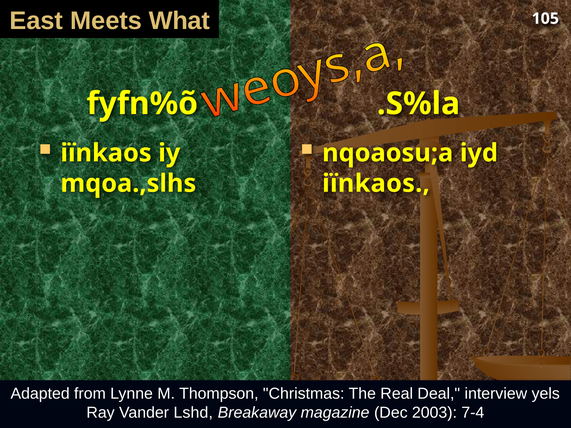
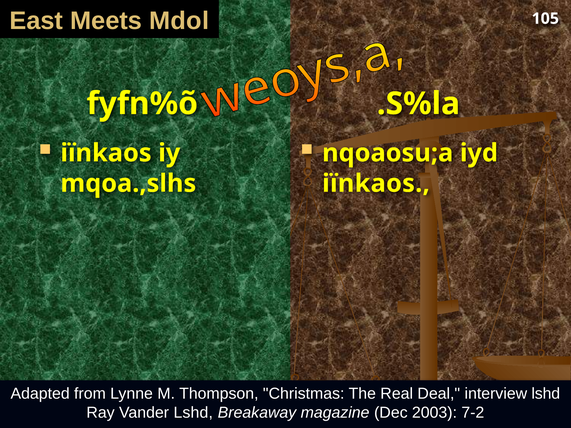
What: What -> Mdol
interview yels: yels -> lshd
7-4: 7-4 -> 7-2
